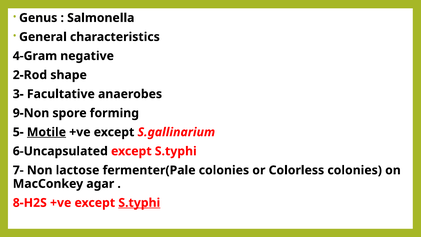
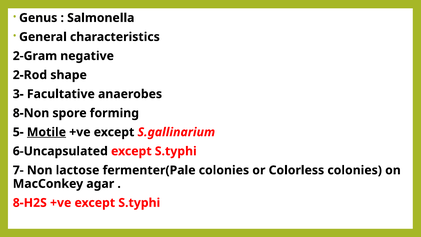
4-Gram: 4-Gram -> 2-Gram
9-Non: 9-Non -> 8-Non
S.typhi at (139, 203) underline: present -> none
